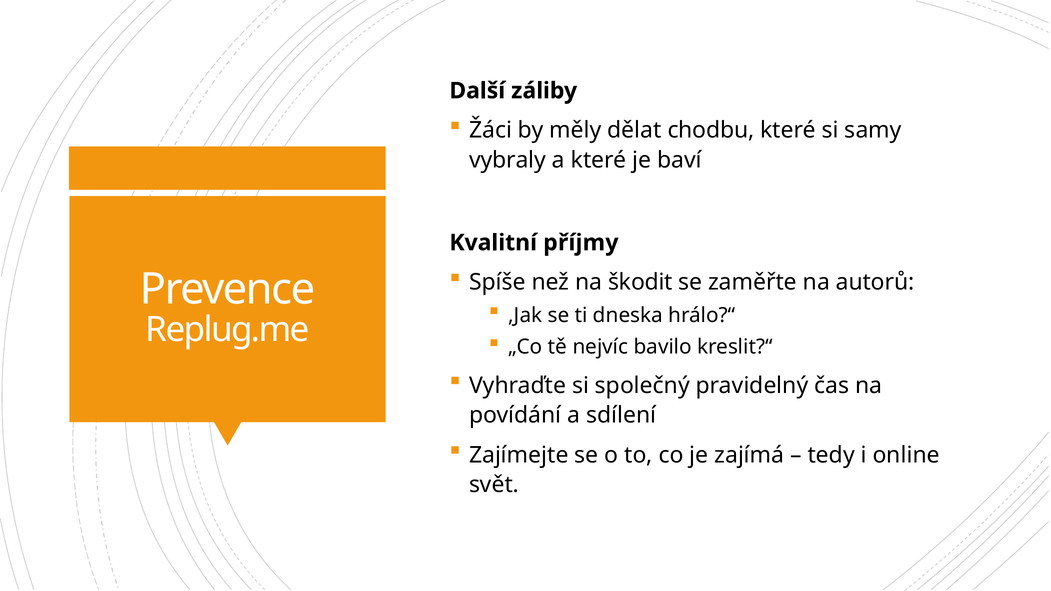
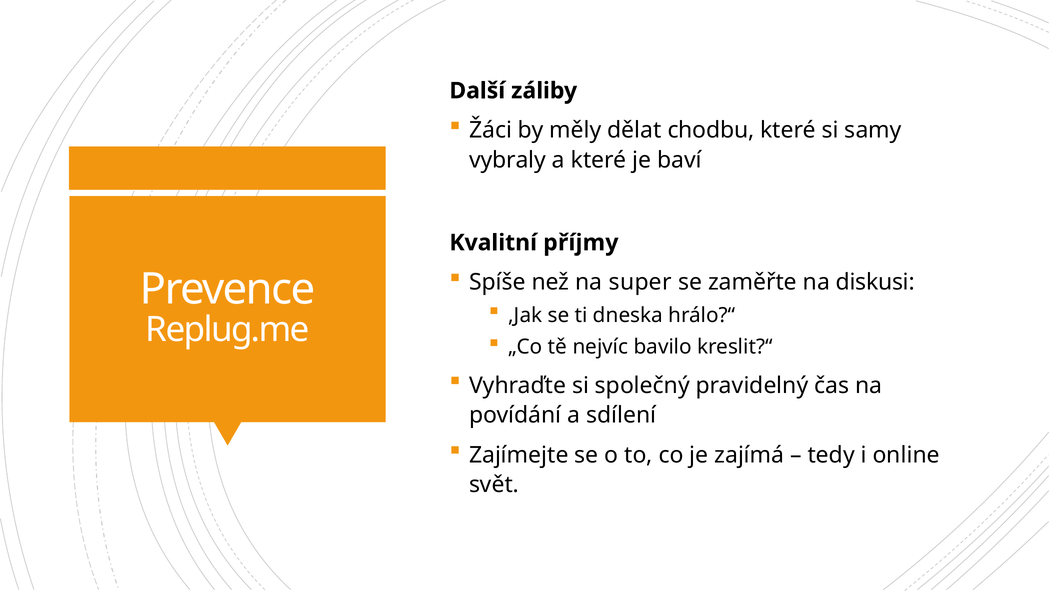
škodit: škodit -> super
autorů: autorů -> diskusi
